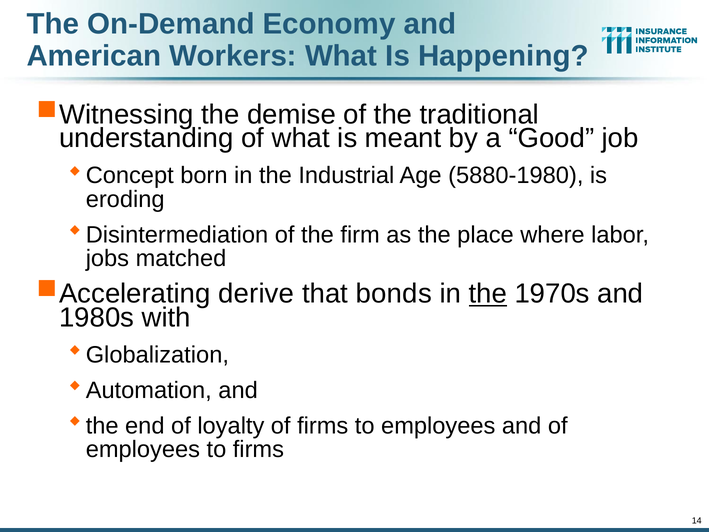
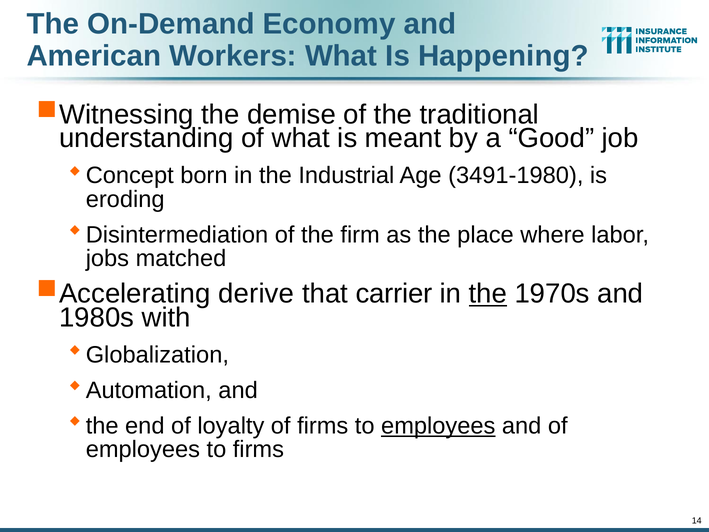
5880-1980: 5880-1980 -> 3491-1980
bonds: bonds -> carrier
employees at (438, 426) underline: none -> present
